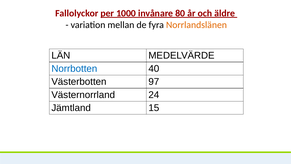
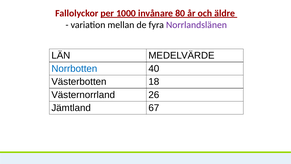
Norrlandslänen colour: orange -> purple
97: 97 -> 18
24: 24 -> 26
15: 15 -> 67
